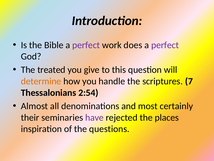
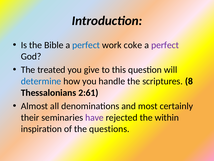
perfect at (86, 45) colour: purple -> blue
does: does -> coke
determine colour: orange -> blue
7: 7 -> 8
2:54: 2:54 -> 2:61
places: places -> within
